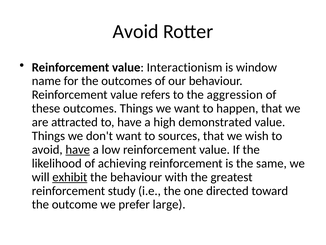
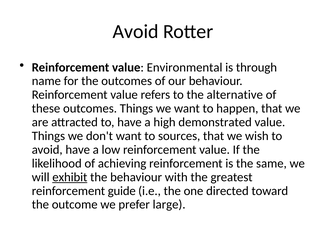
Interactionism: Interactionism -> Environmental
window: window -> through
aggression: aggression -> alternative
have at (78, 149) underline: present -> none
study: study -> guide
